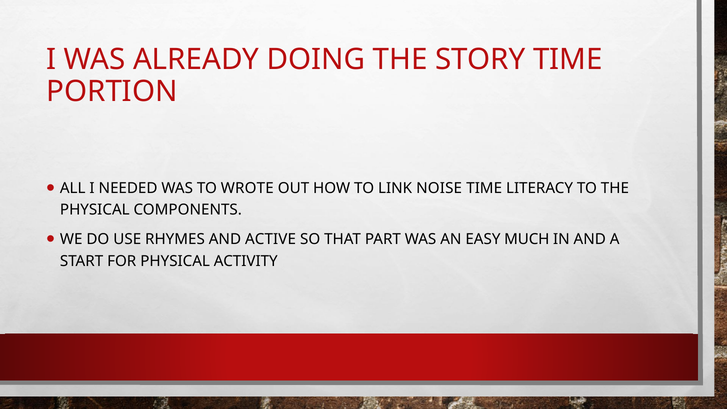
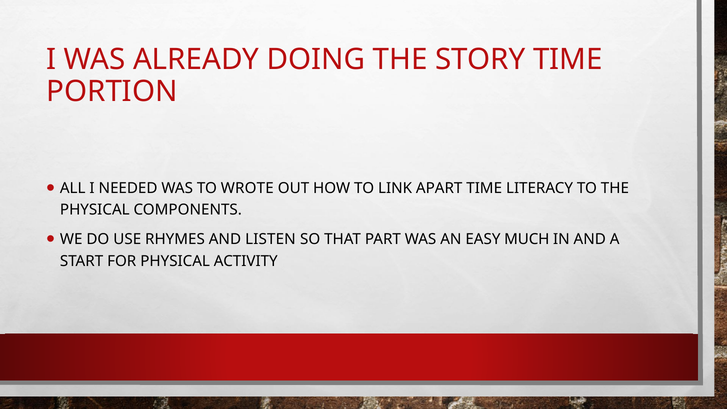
NOISE: NOISE -> APART
ACTIVE: ACTIVE -> LISTEN
